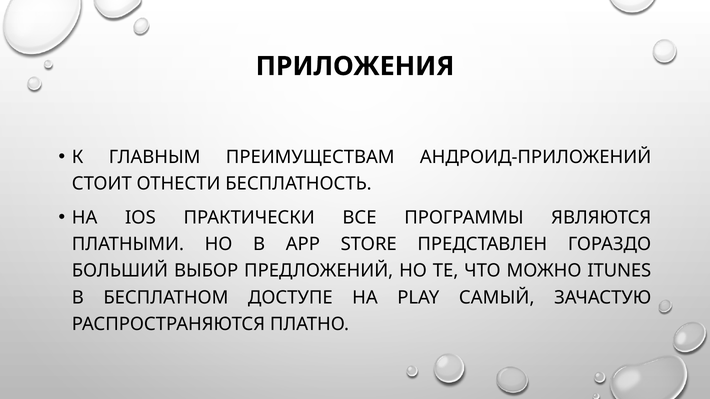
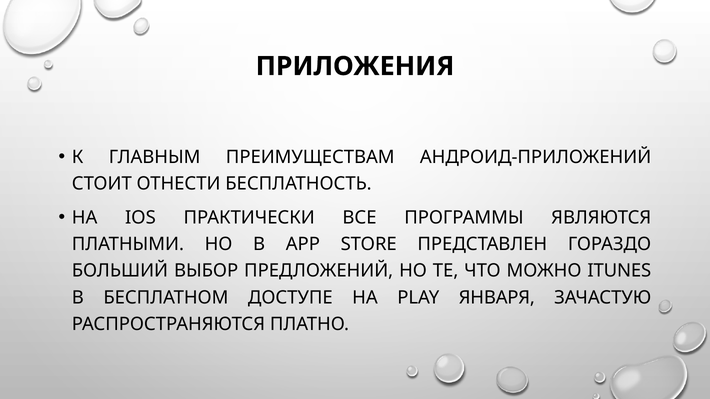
САМЫЙ: САМЫЙ -> ЯНВАРЯ
